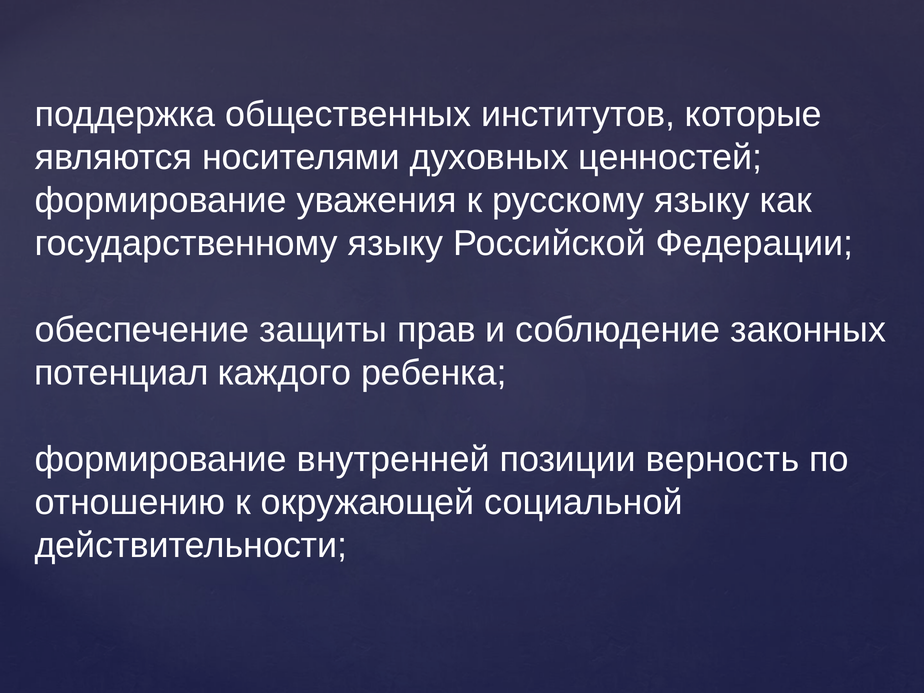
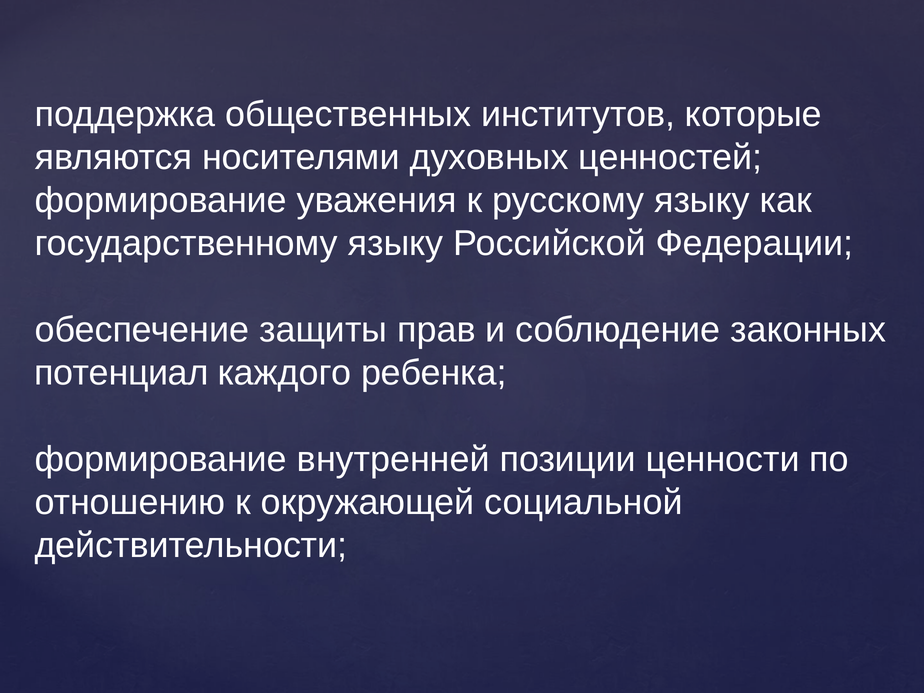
верность: верность -> ценности
